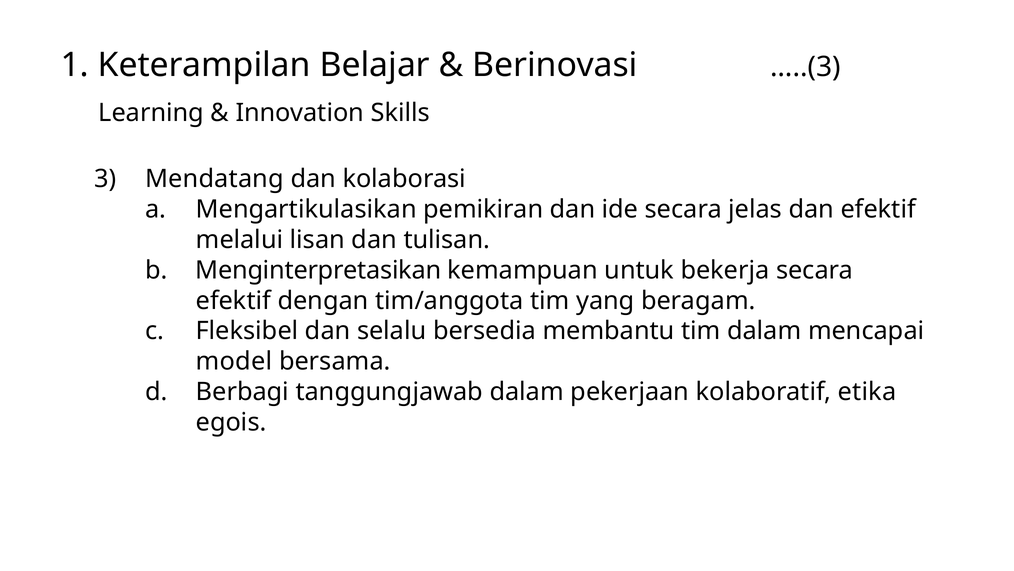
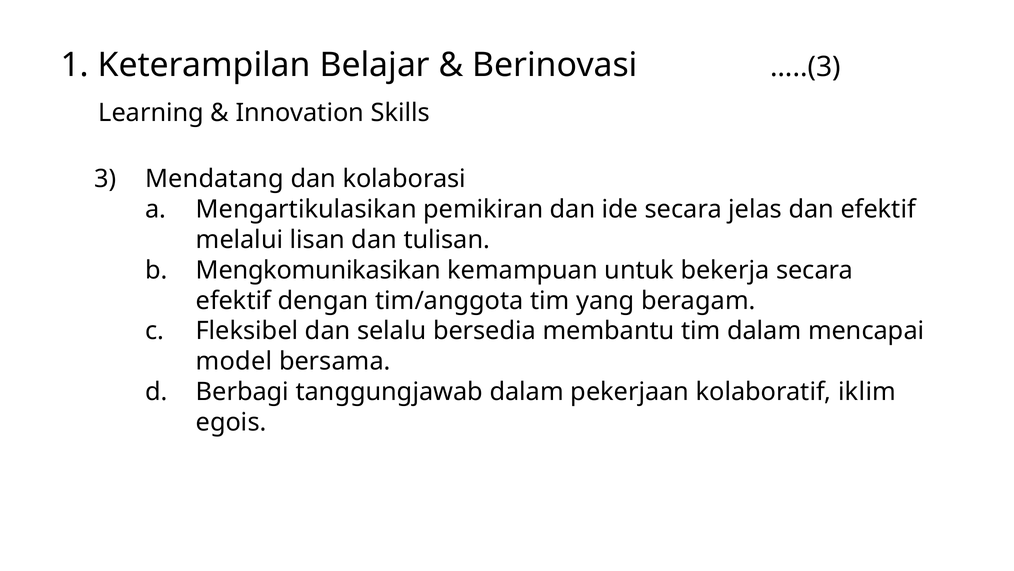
Menginterpretasikan: Menginterpretasikan -> Mengkomunikasikan
etika: etika -> iklim
